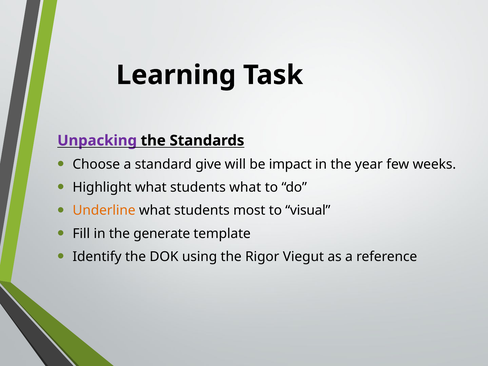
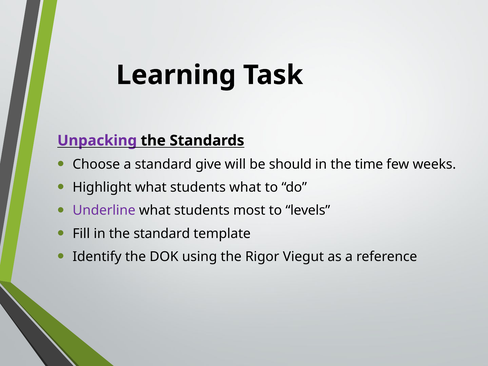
impact: impact -> should
year: year -> time
Underline colour: orange -> purple
visual: visual -> levels
the generate: generate -> standard
